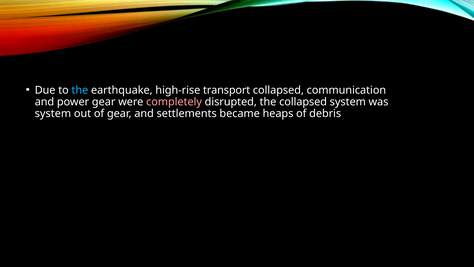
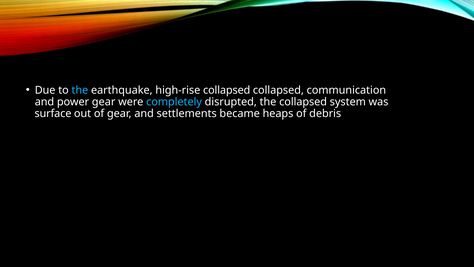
high-rise transport: transport -> collapsed
completely colour: pink -> light blue
system at (53, 113): system -> surface
